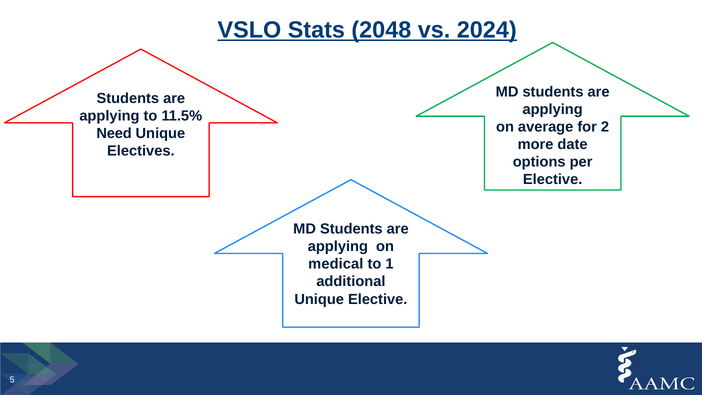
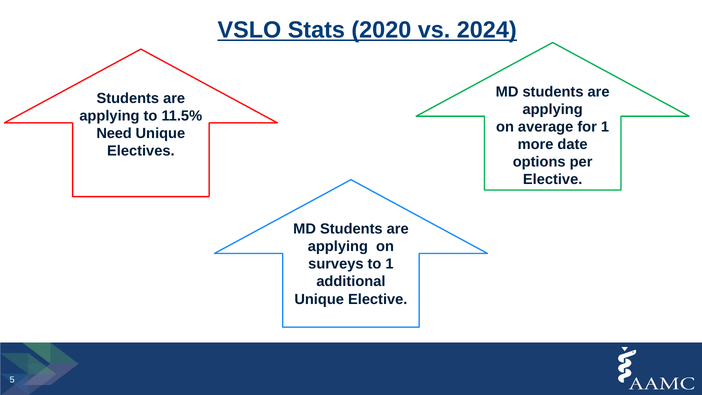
2048: 2048 -> 2020
for 2: 2 -> 1
medical: medical -> surveys
